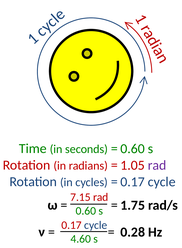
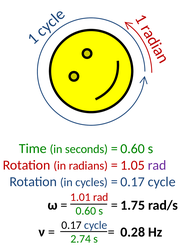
7.15: 7.15 -> 1.01
0.17 at (72, 225) colour: red -> black
4.60: 4.60 -> 2.74
